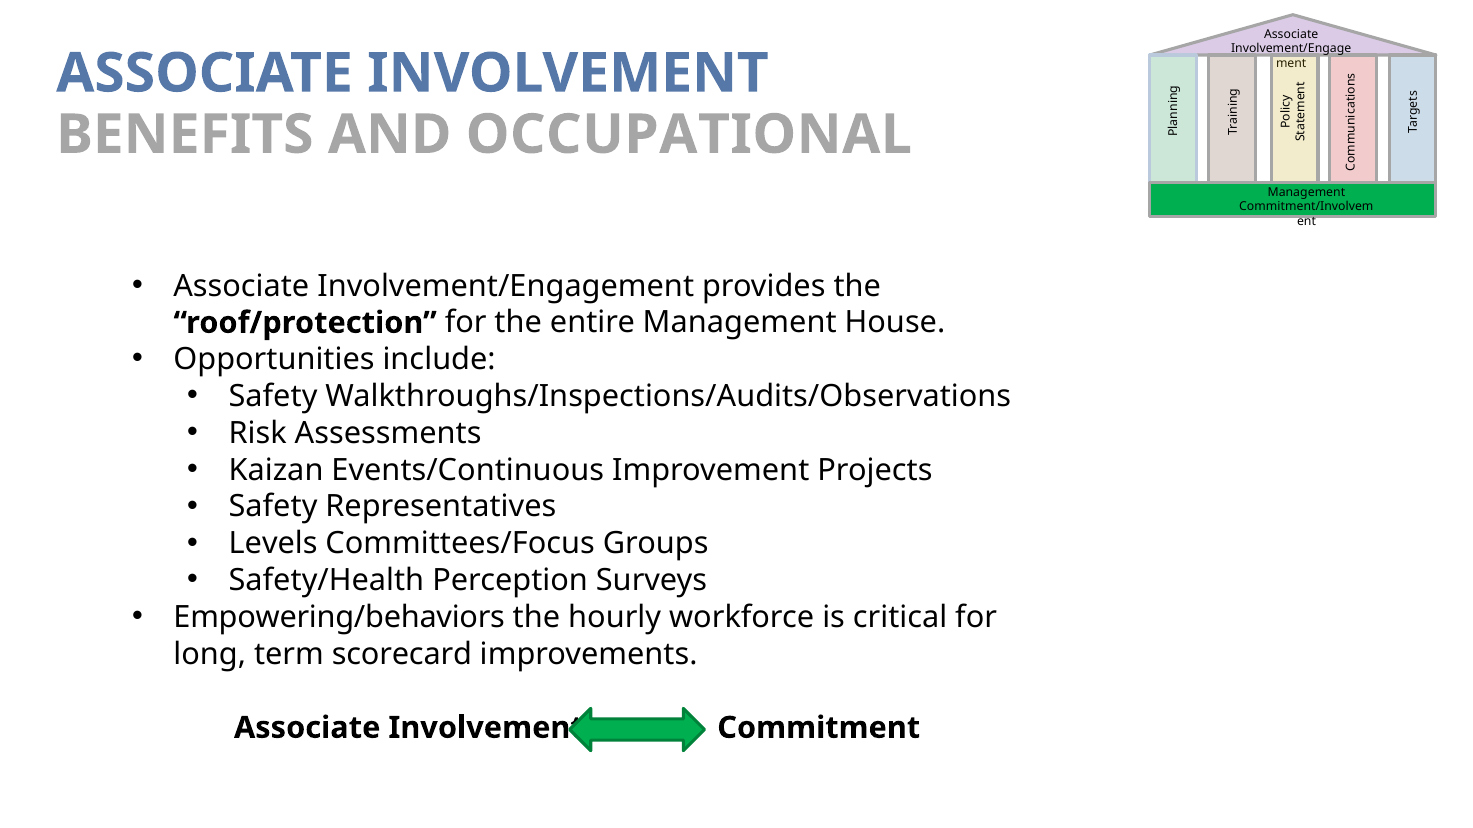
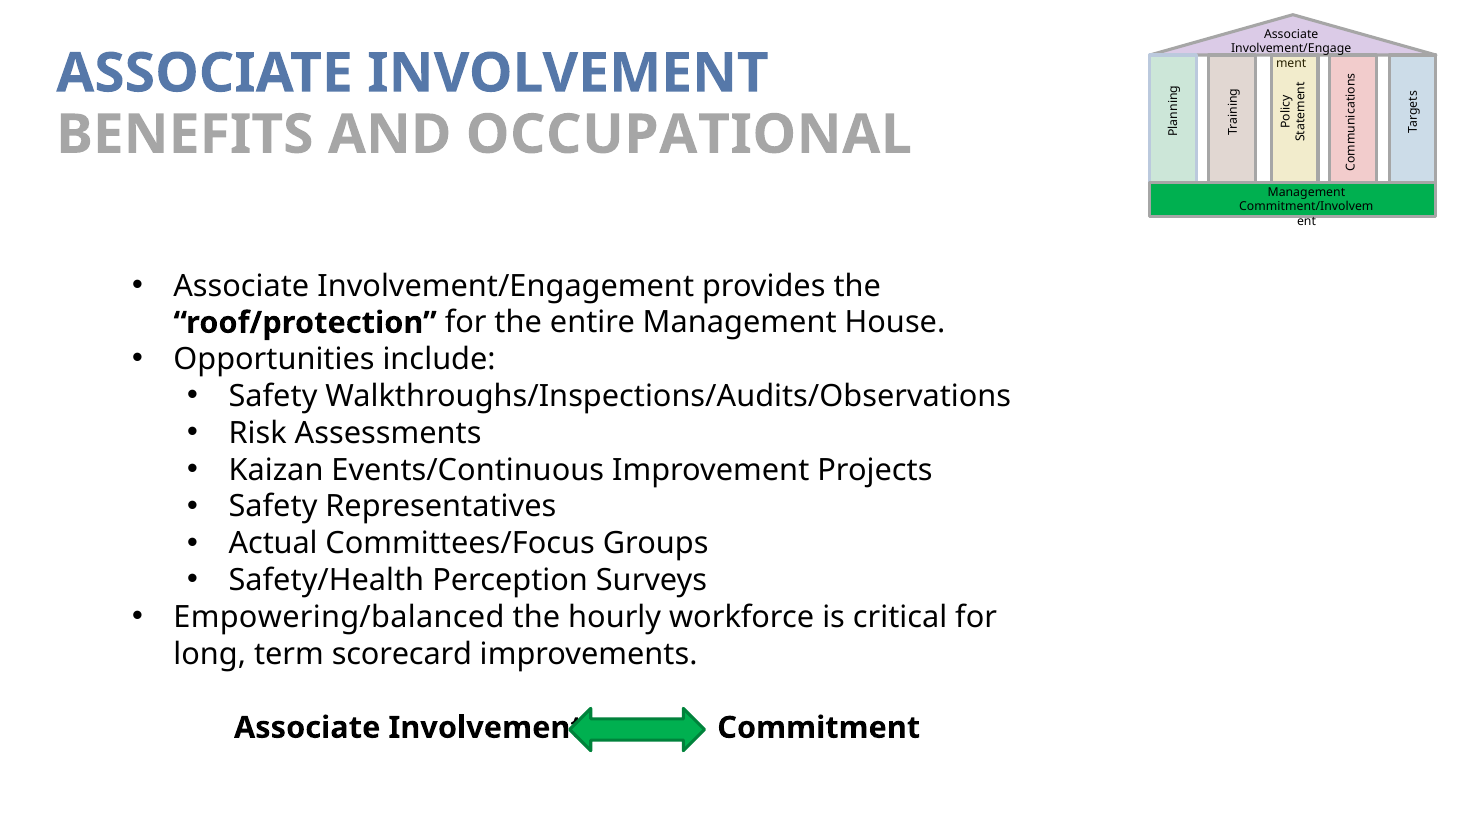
Levels: Levels -> Actual
Empowering/behaviors: Empowering/behaviors -> Empowering/balanced
